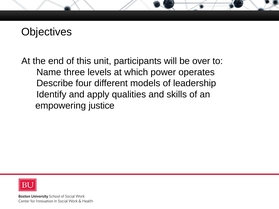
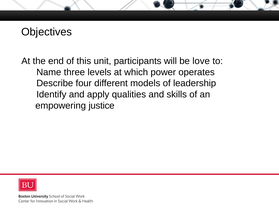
over: over -> love
